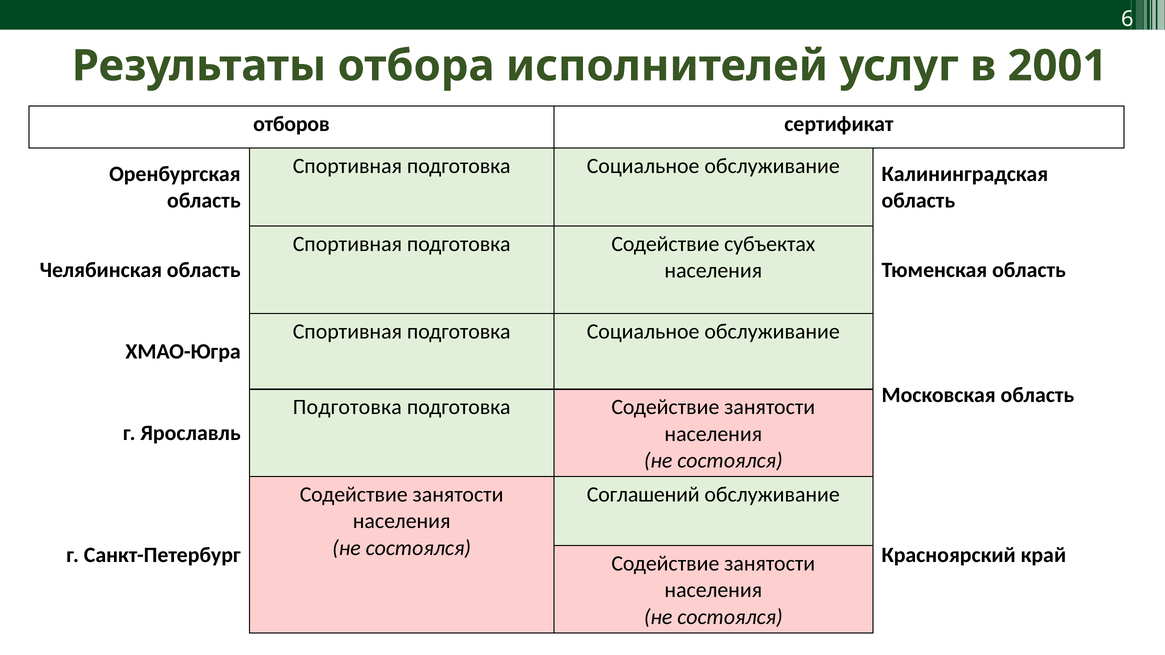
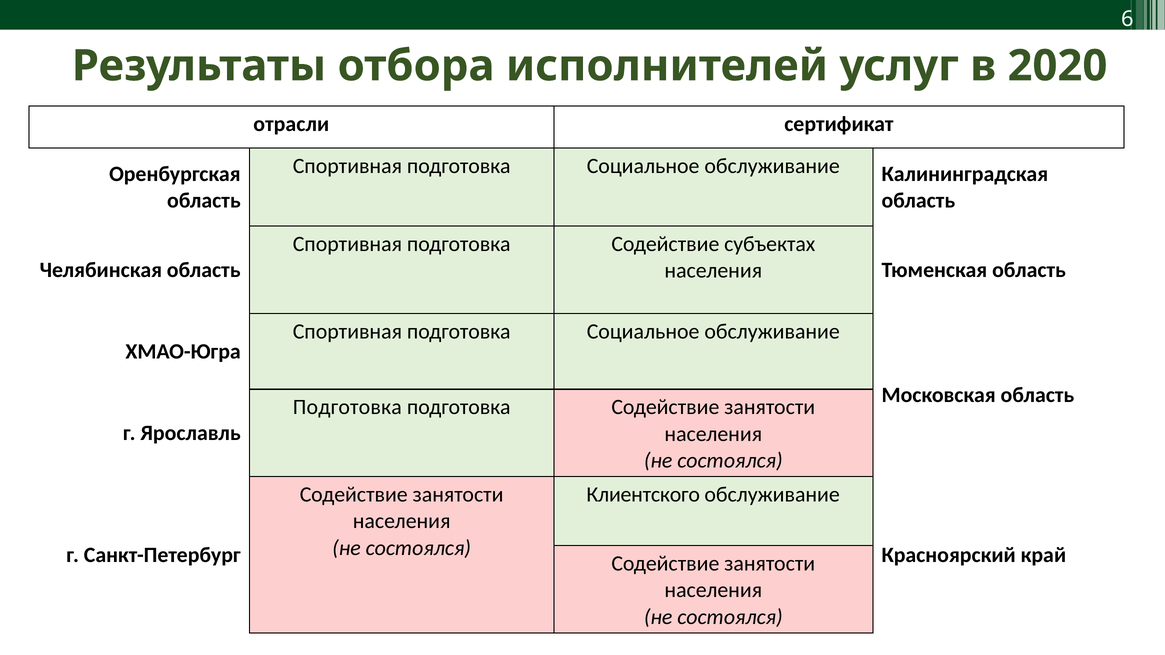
2001: 2001 -> 2020
отборов: отборов -> отрасли
Соглашений: Соглашений -> Клиентского
